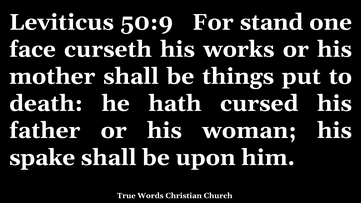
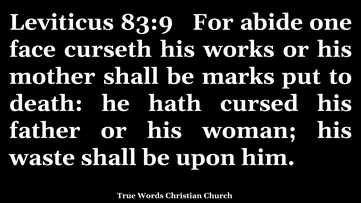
50:9: 50:9 -> 83:9
stand: stand -> abide
things: things -> marks
spake: spake -> waste
